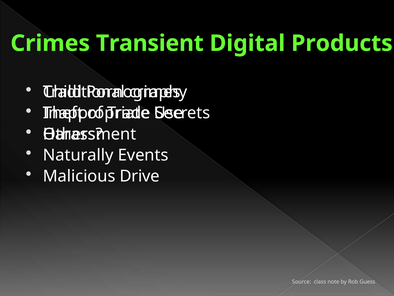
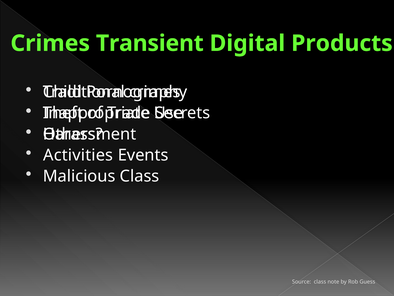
Naturally: Naturally -> Activities
Malicious Drive: Drive -> Class
